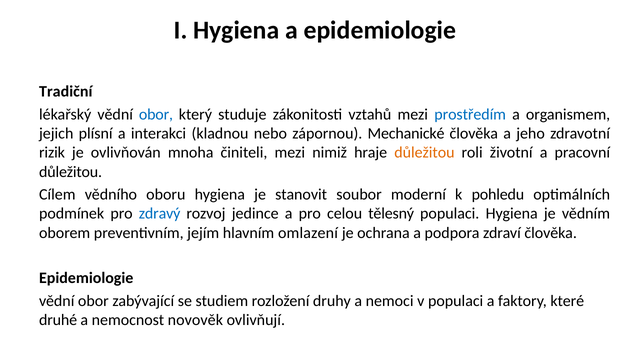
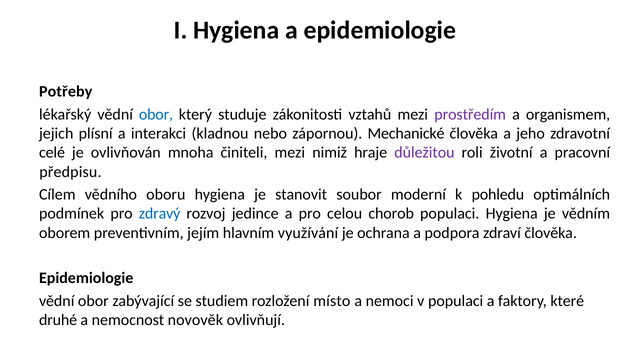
Tradiční: Tradiční -> Potřeby
prostředím colour: blue -> purple
rizik: rizik -> celé
důležitou at (424, 153) colour: orange -> purple
důležitou at (71, 172): důležitou -> předpisu
tělesný: tělesný -> chorob
omlazení: omlazení -> využívání
druhy: druhy -> místo
